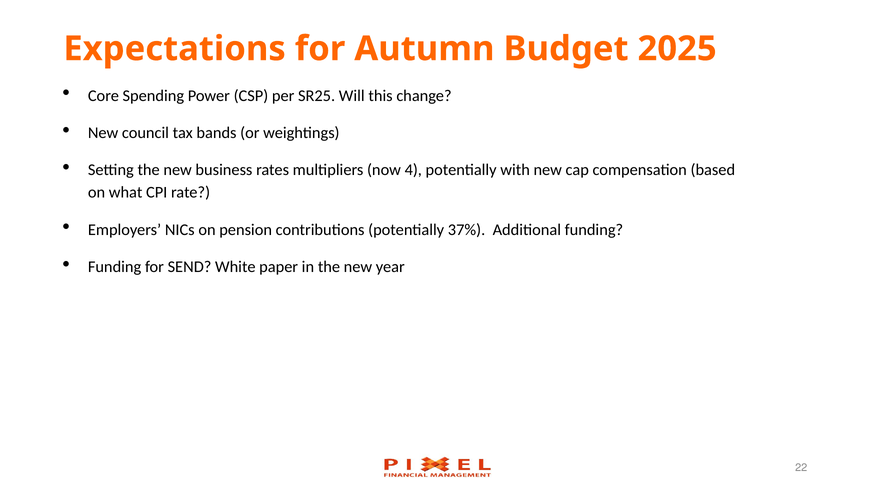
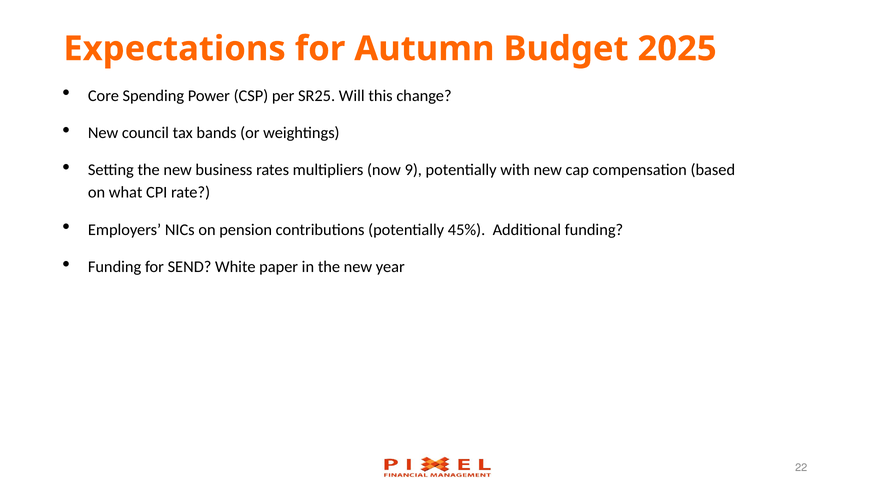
4: 4 -> 9
37%: 37% -> 45%
